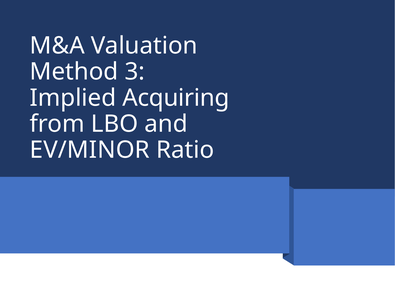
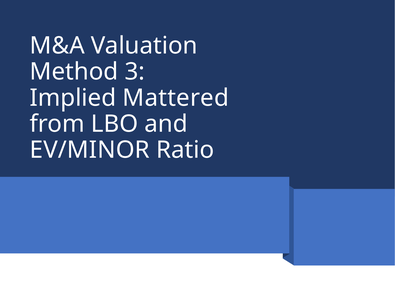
Acquiring: Acquiring -> Mattered
